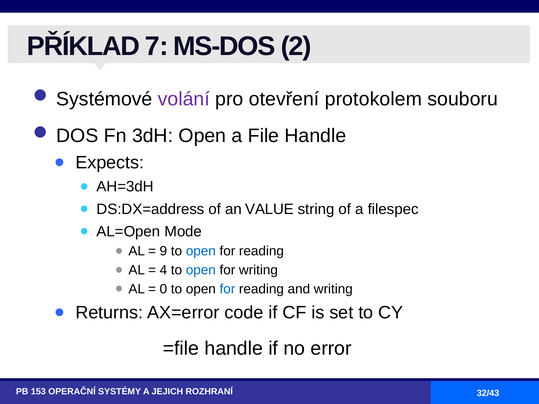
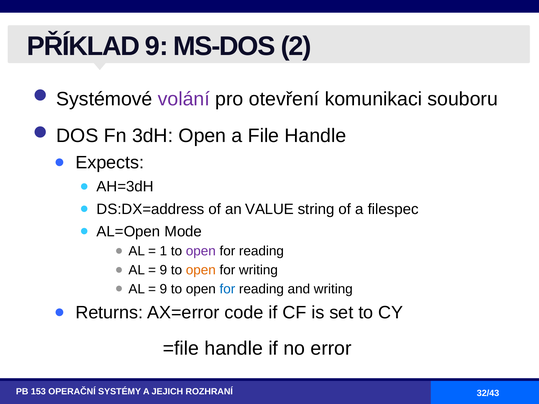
PŘÍKLAD 7: 7 -> 9
protokolem: protokolem -> komunikaci
9: 9 -> 1
open at (201, 251) colour: blue -> purple
4 at (163, 270): 4 -> 9
open at (201, 270) colour: blue -> orange
0 at (163, 289): 0 -> 9
